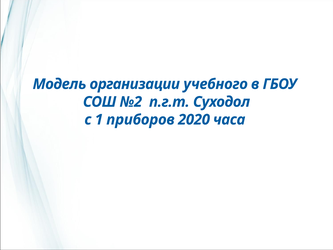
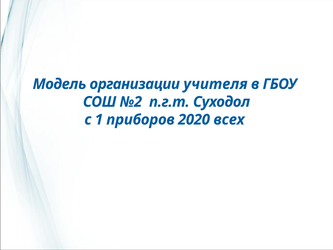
учебного: учебного -> учителя
часа: часа -> всех
